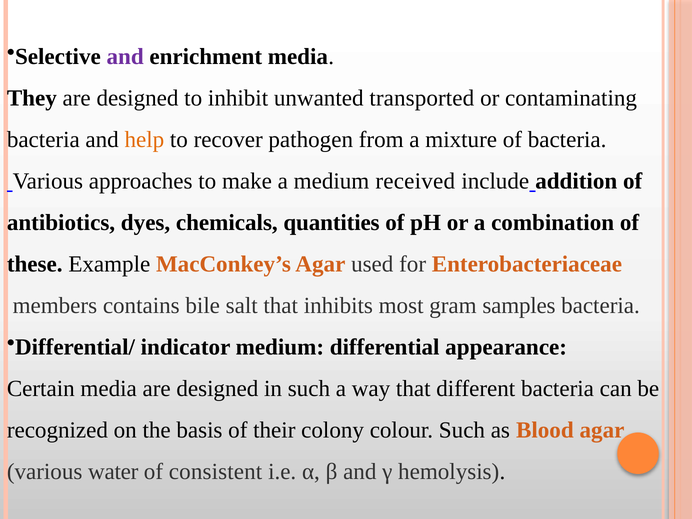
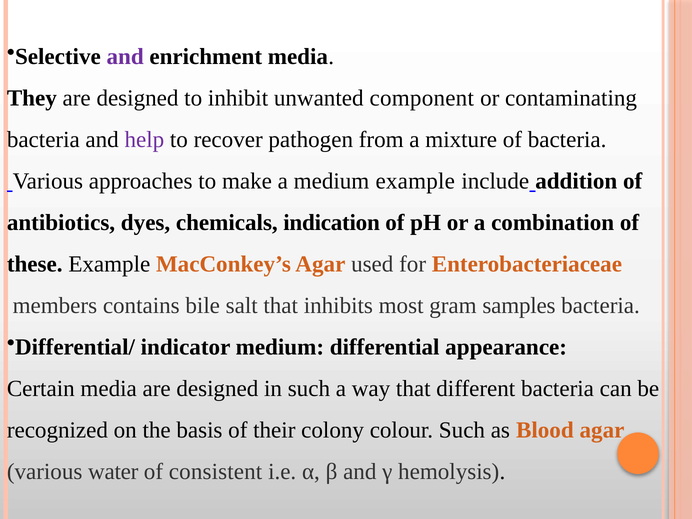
transported: transported -> component
help colour: orange -> purple
medium received: received -> example
quantities: quantities -> indication
